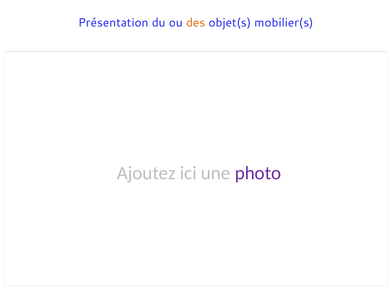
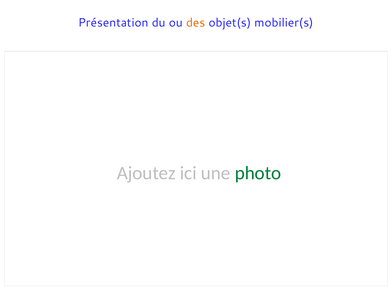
photo colour: purple -> green
